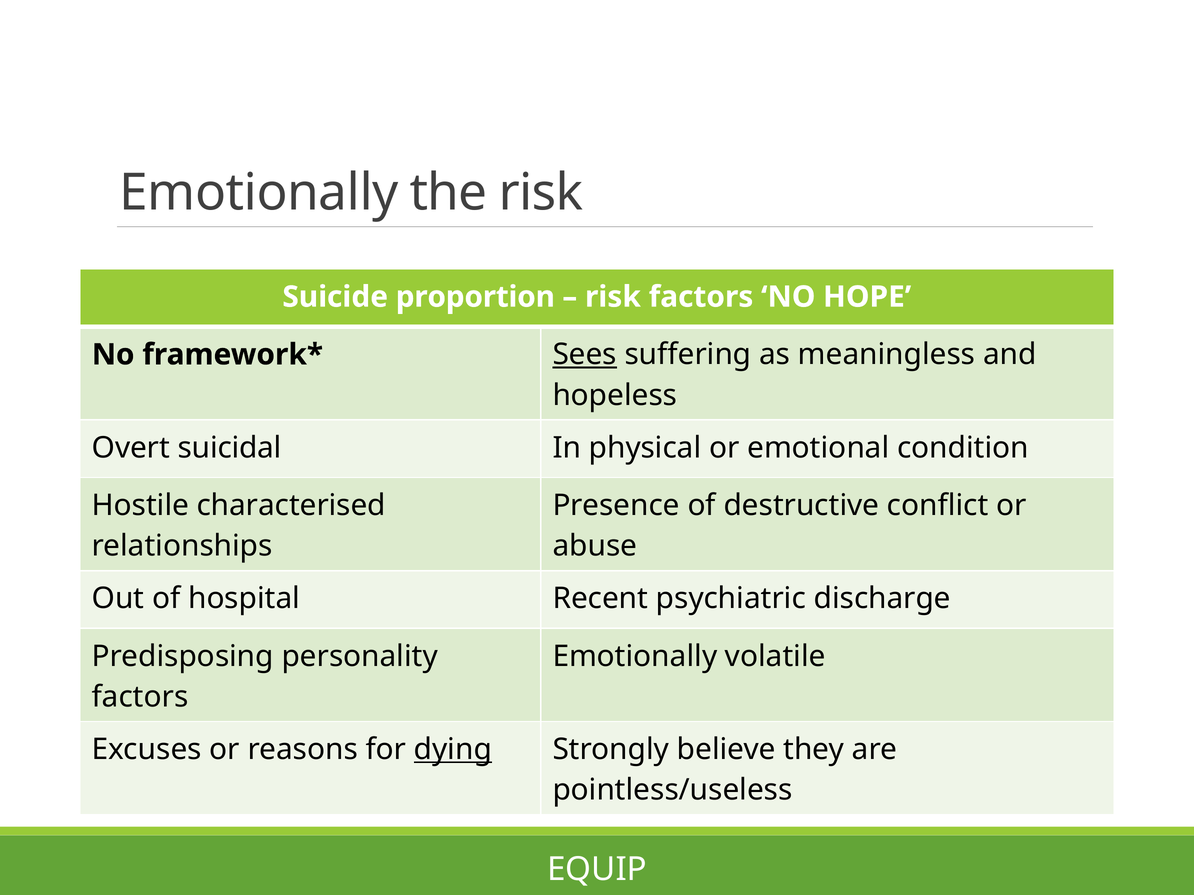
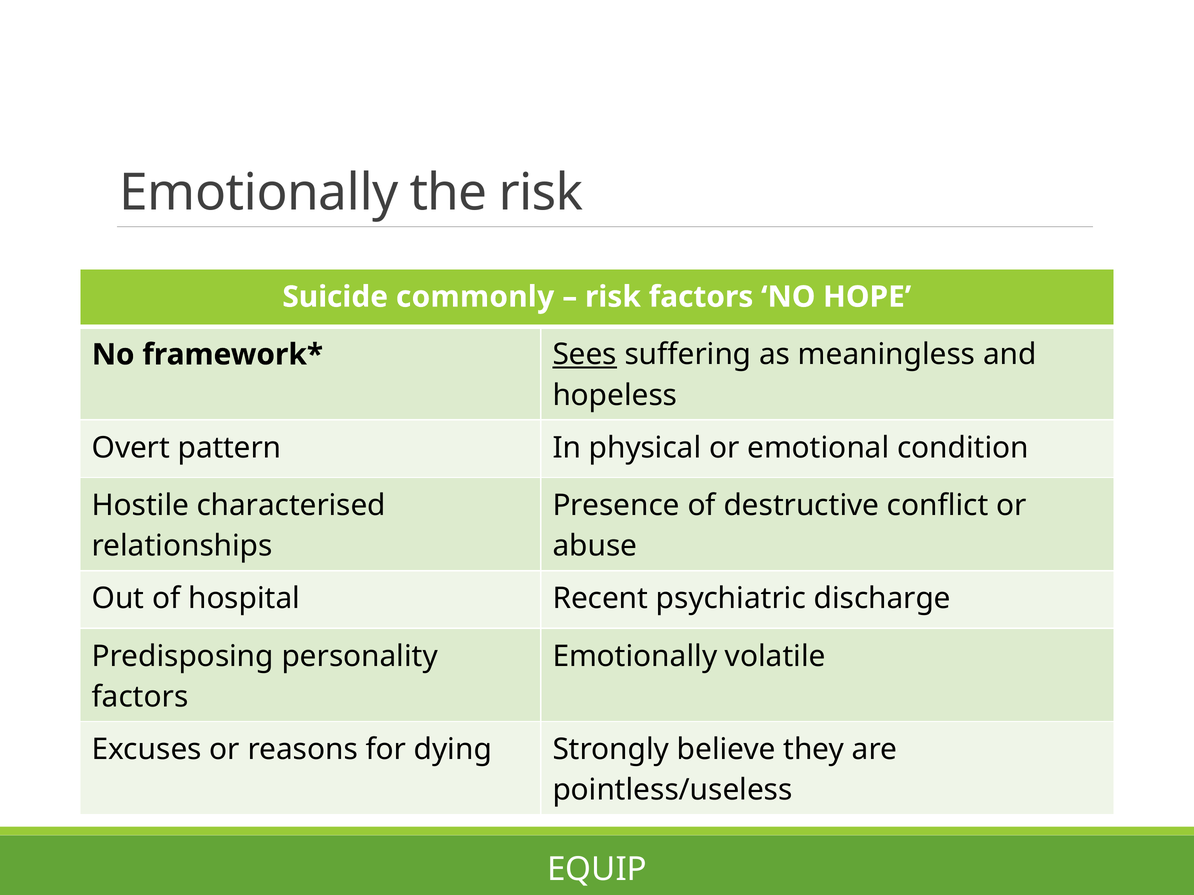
proportion: proportion -> commonly
suicidal: suicidal -> pattern
dying underline: present -> none
